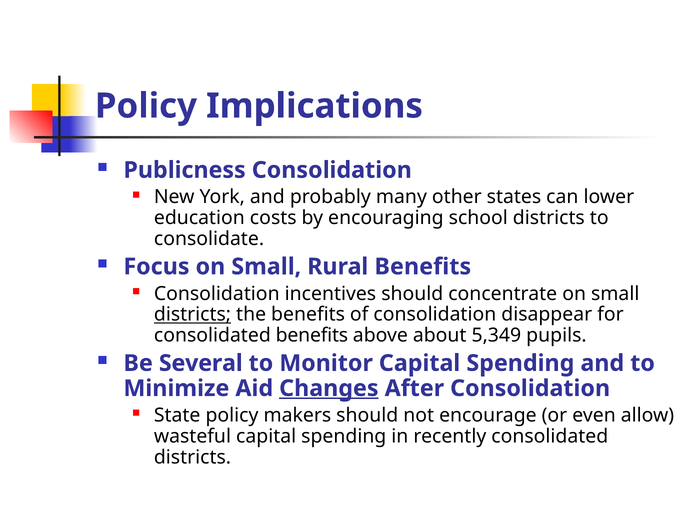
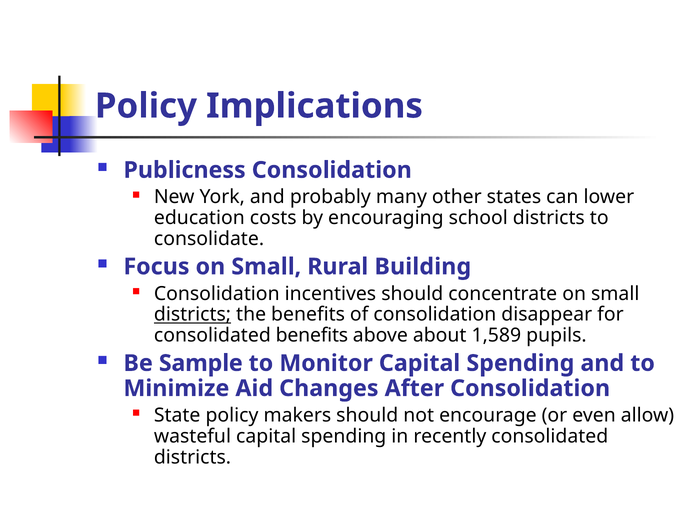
Rural Benefits: Benefits -> Building
5,349: 5,349 -> 1,589
Several: Several -> Sample
Changes underline: present -> none
